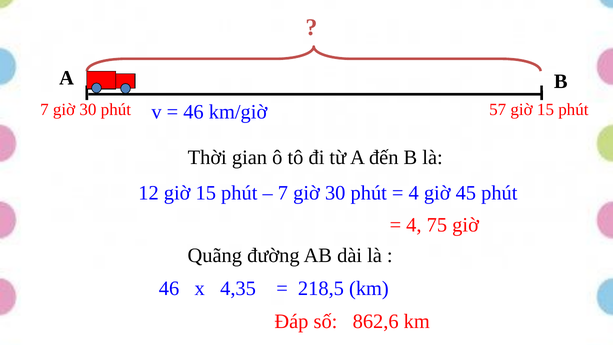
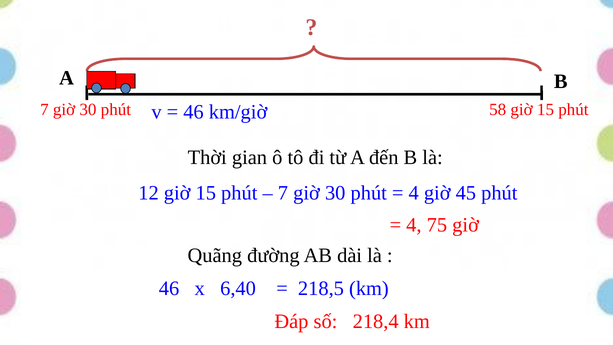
57: 57 -> 58
4,35: 4,35 -> 6,40
862,6: 862,6 -> 218,4
